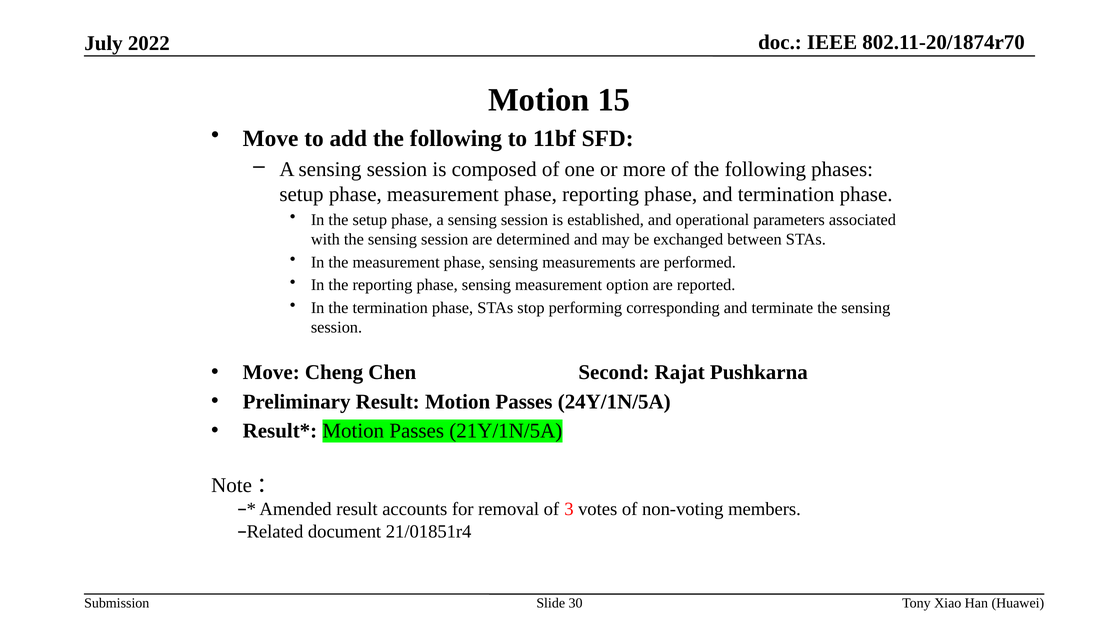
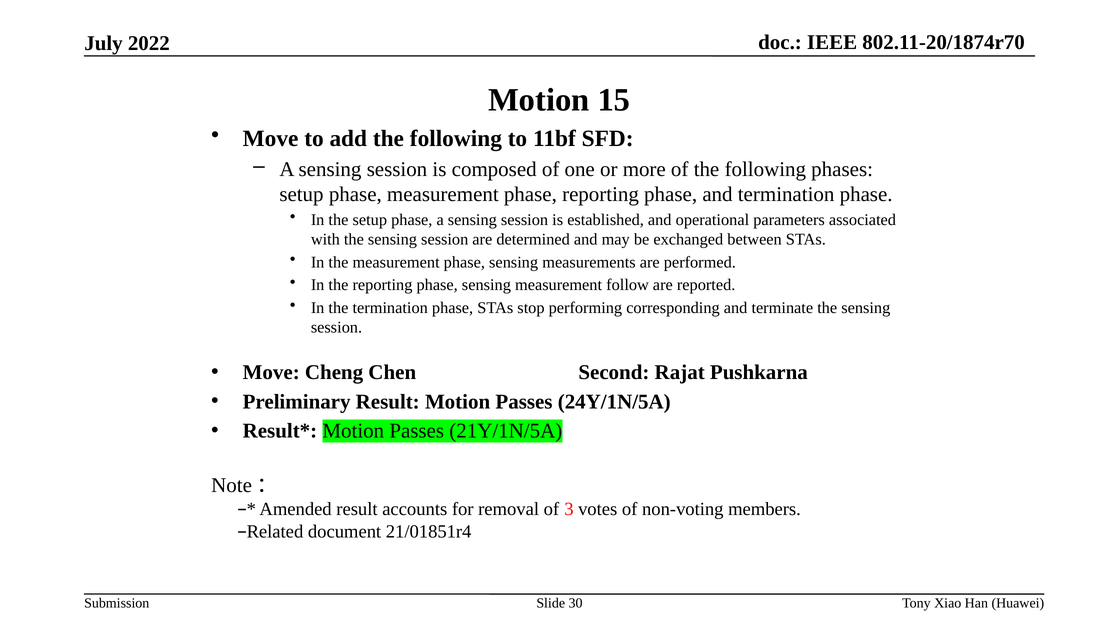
option: option -> follow
